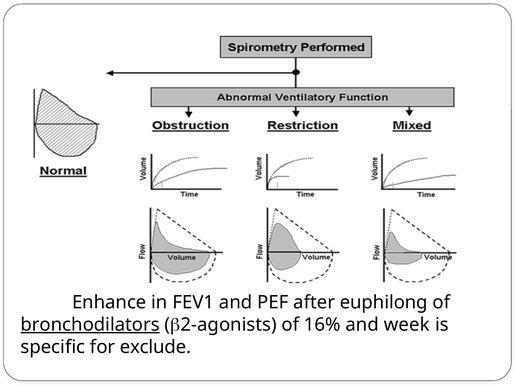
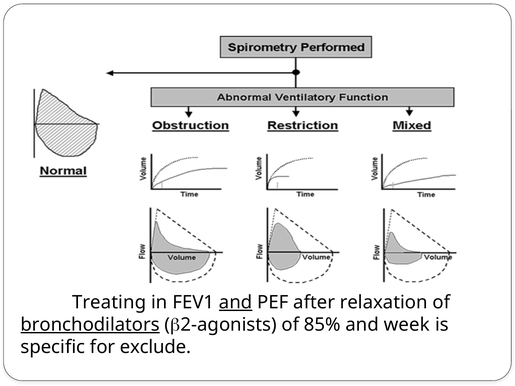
Enhance: Enhance -> Treating
and at (236, 303) underline: none -> present
euphilong: euphilong -> relaxation
16%: 16% -> 85%
